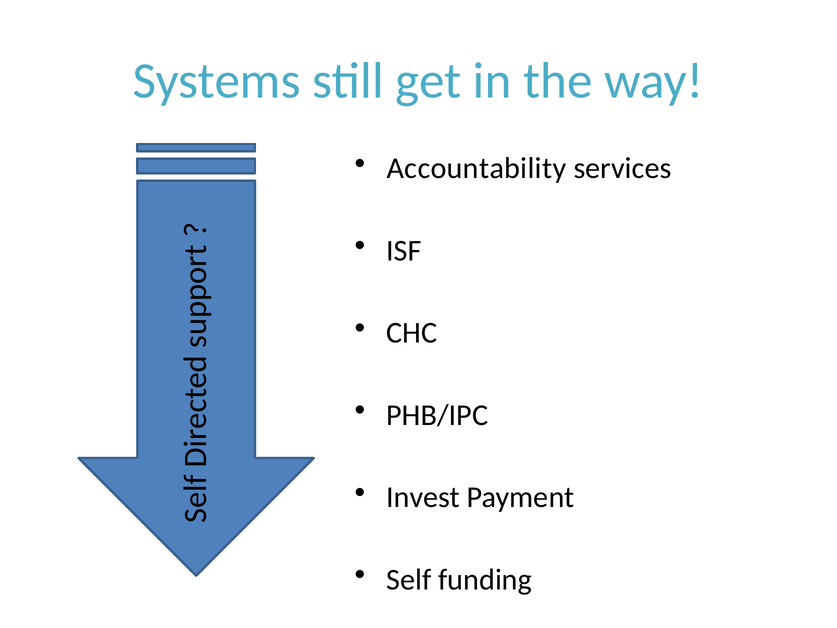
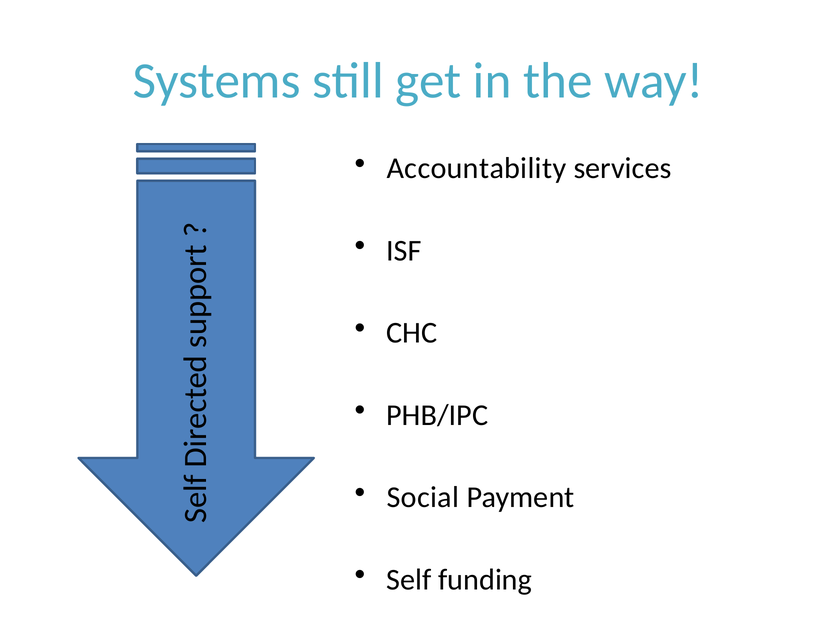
Invest: Invest -> Social
